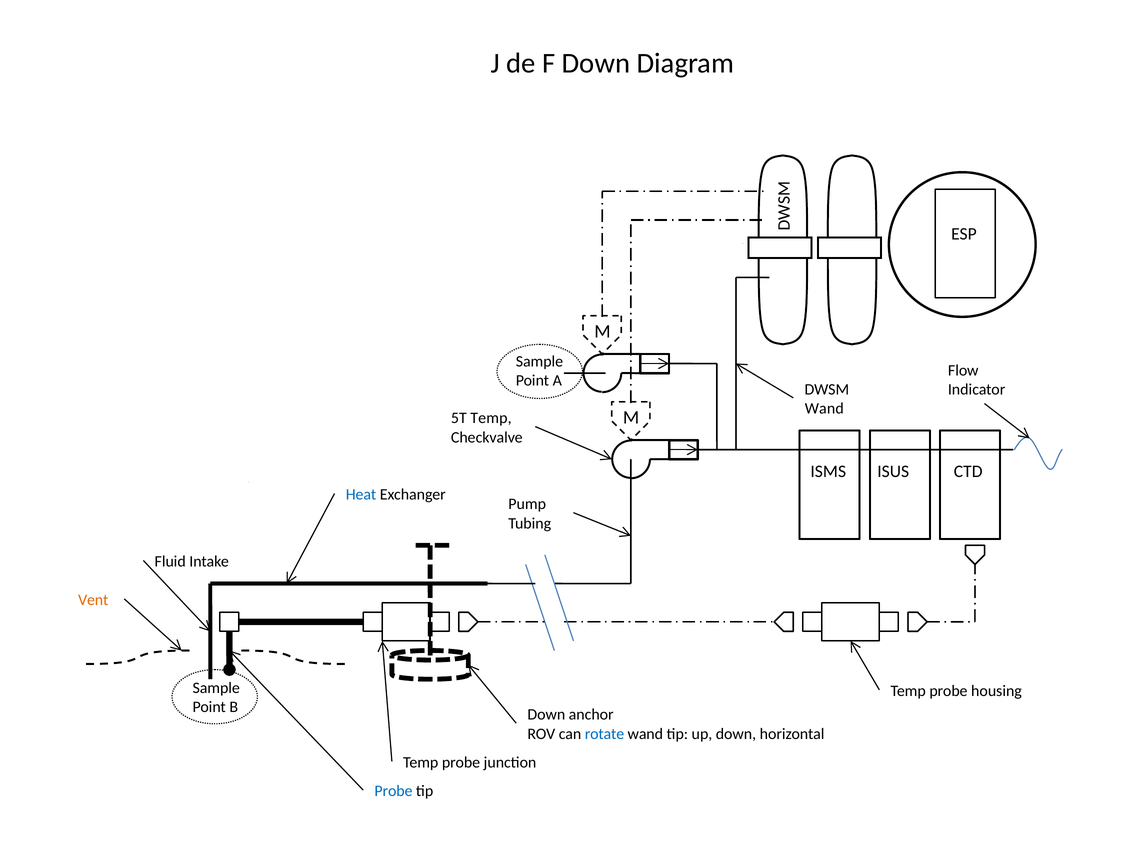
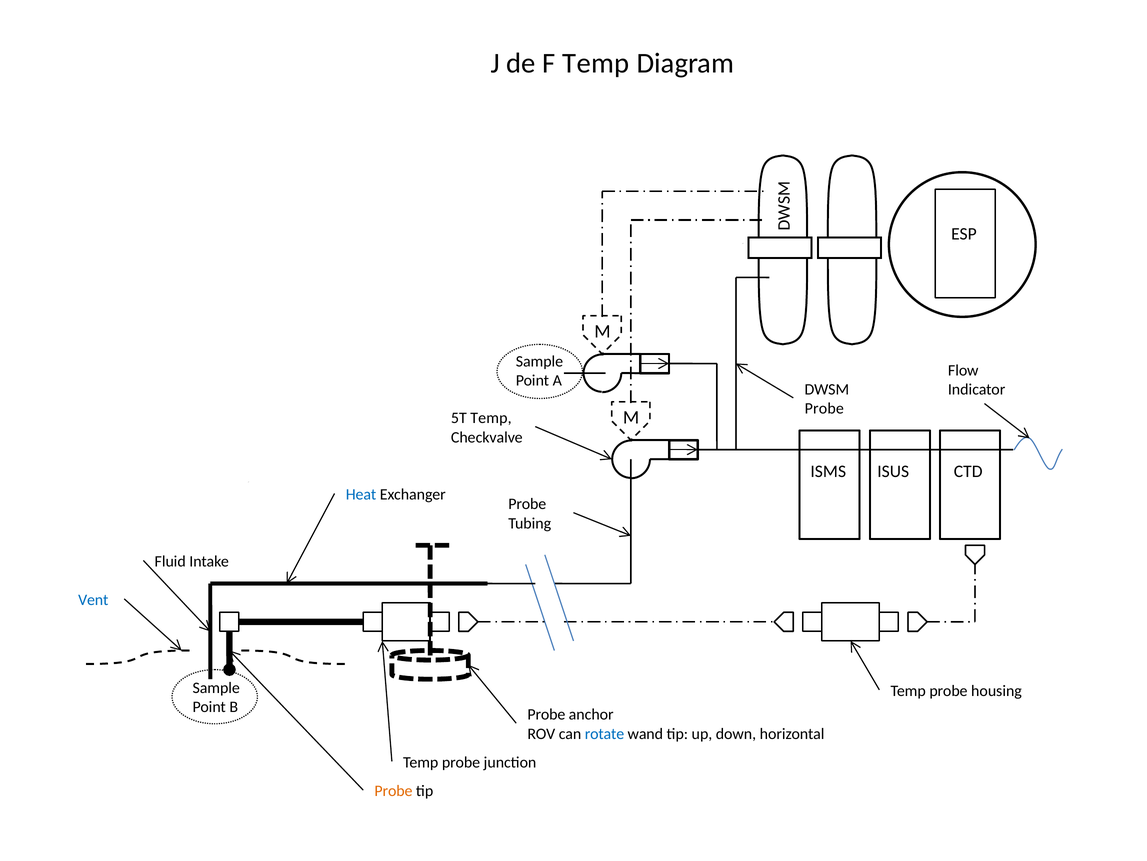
F Down: Down -> Temp
Wand at (824, 408): Wand -> Probe
Pump at (527, 504): Pump -> Probe
Vent colour: orange -> blue
Down at (546, 714): Down -> Probe
Probe at (393, 791) colour: blue -> orange
